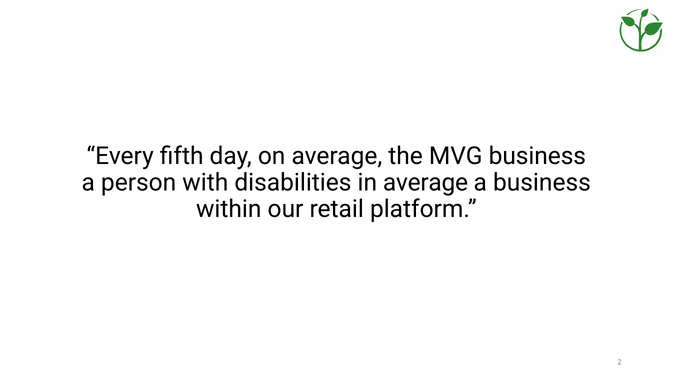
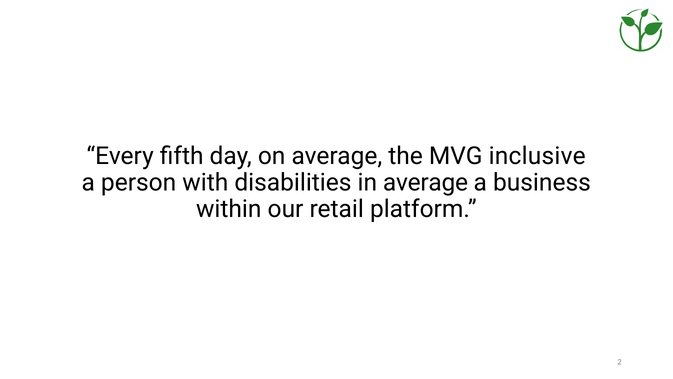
MVG business: business -> inclusive
